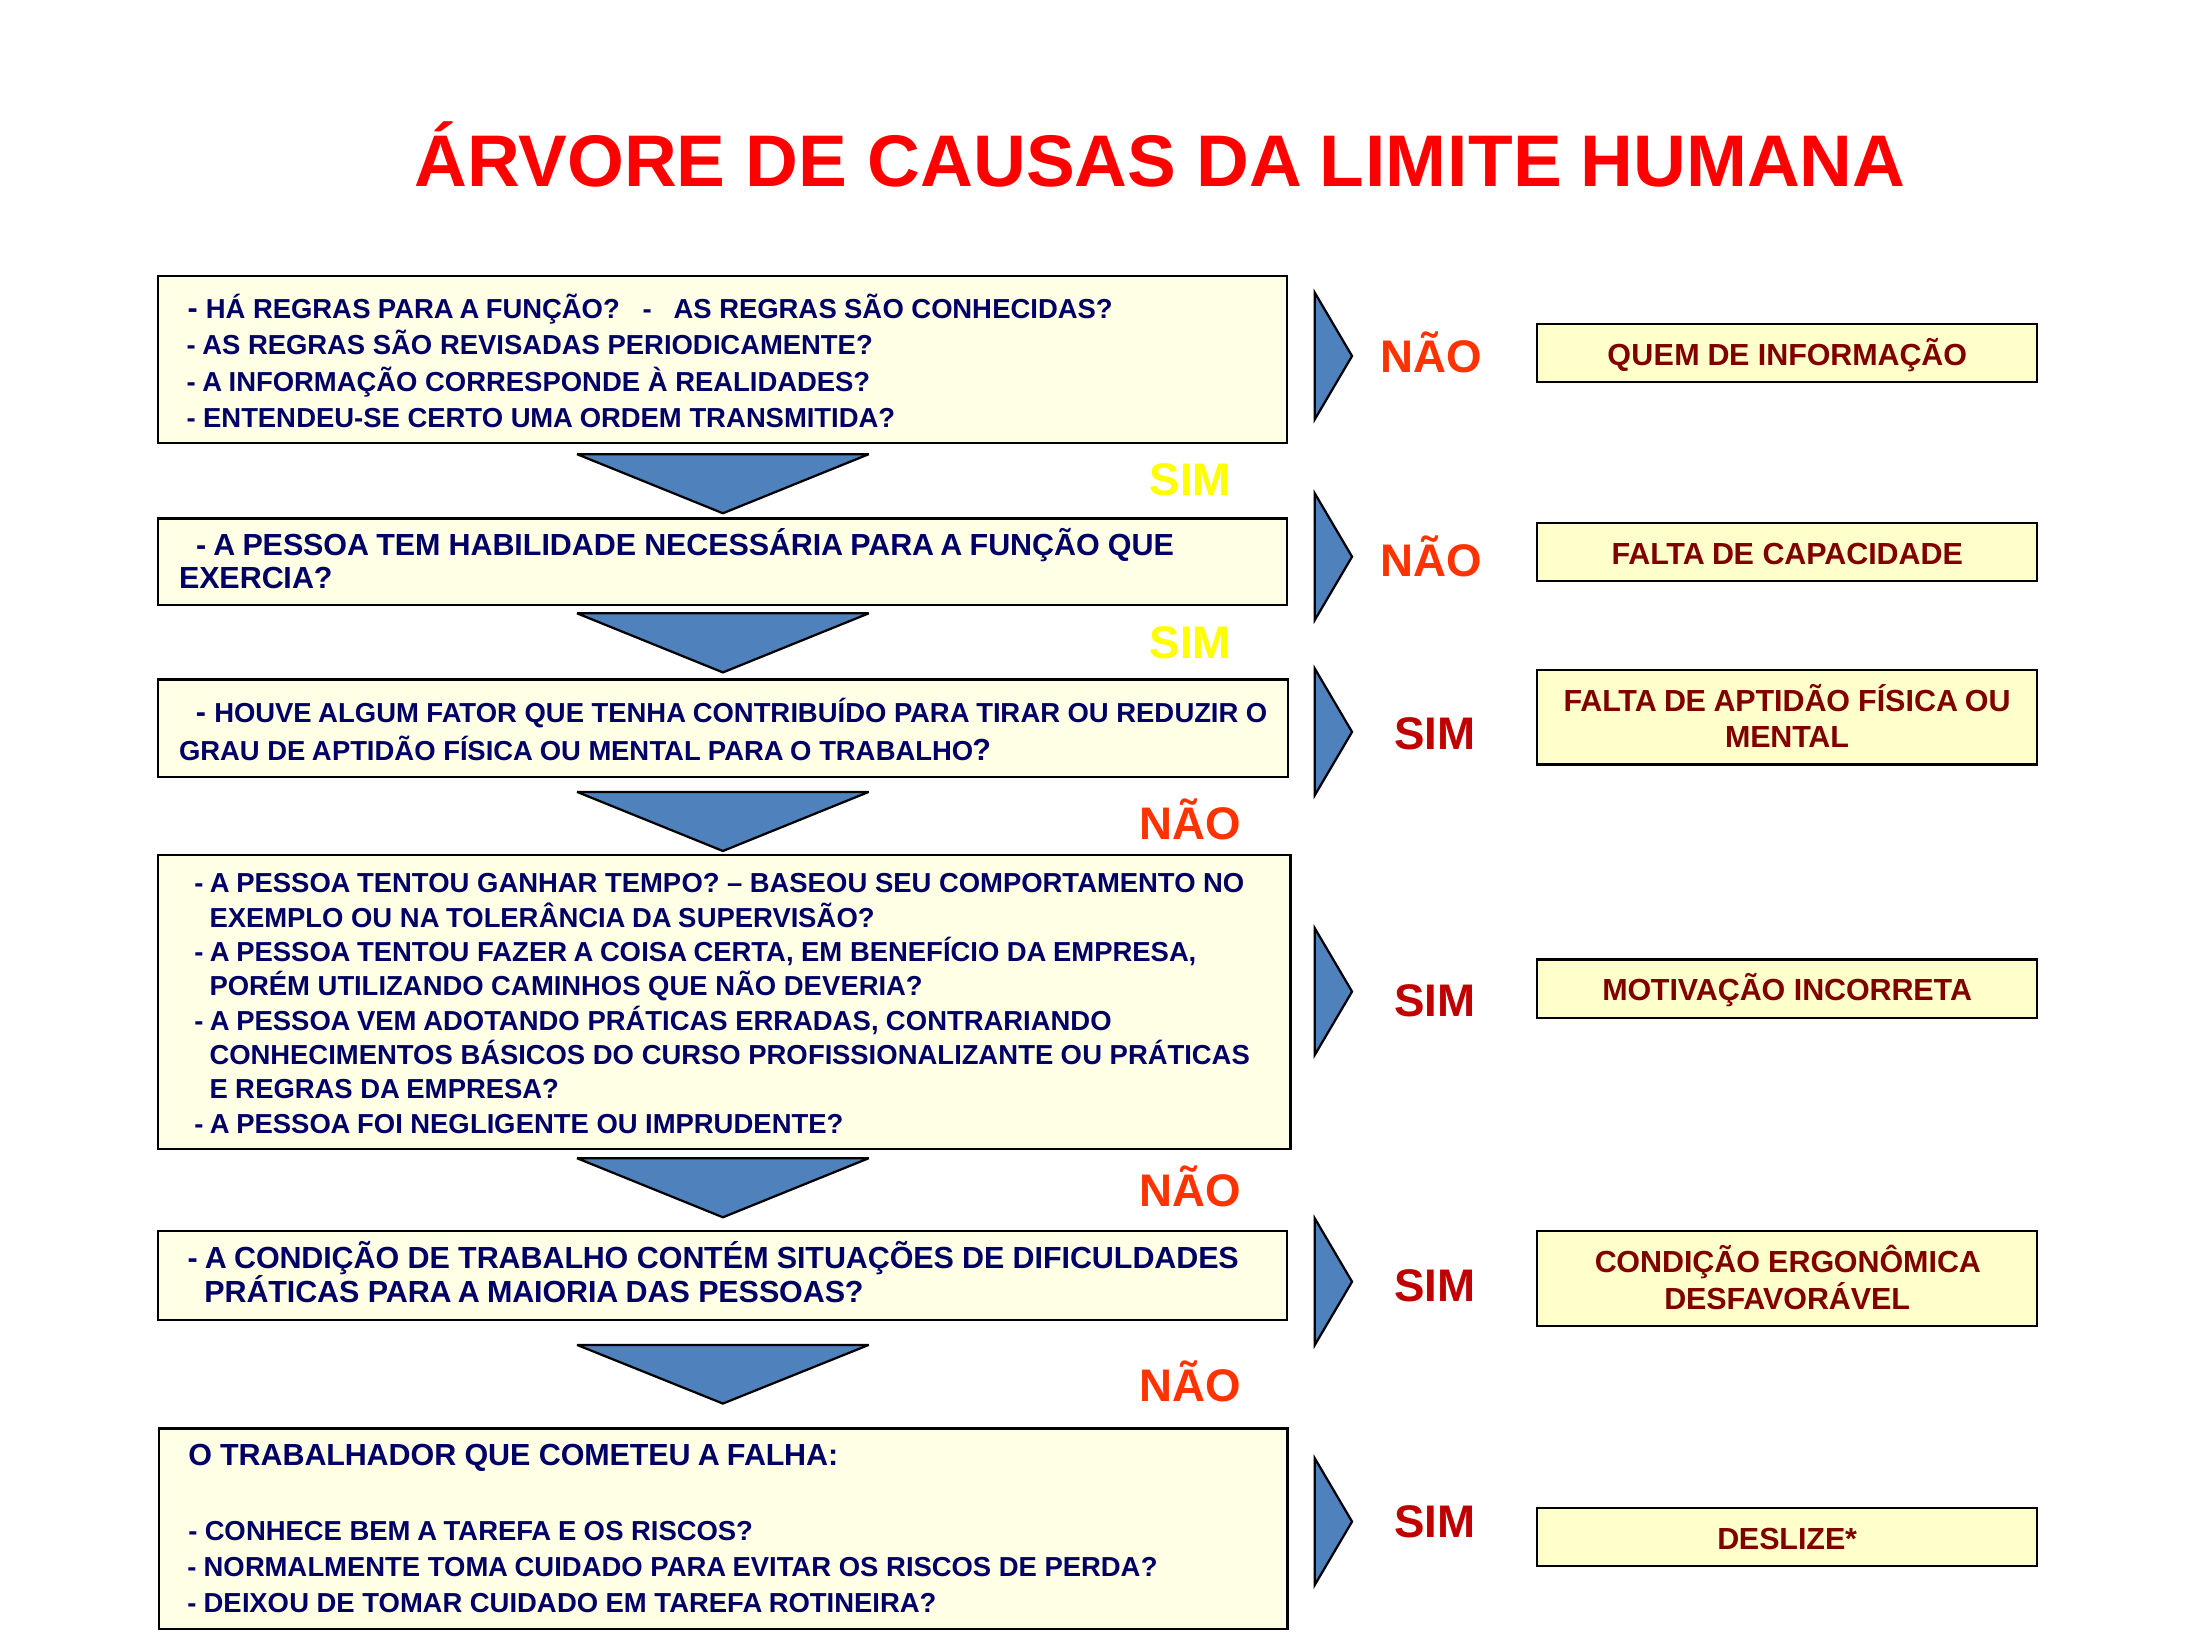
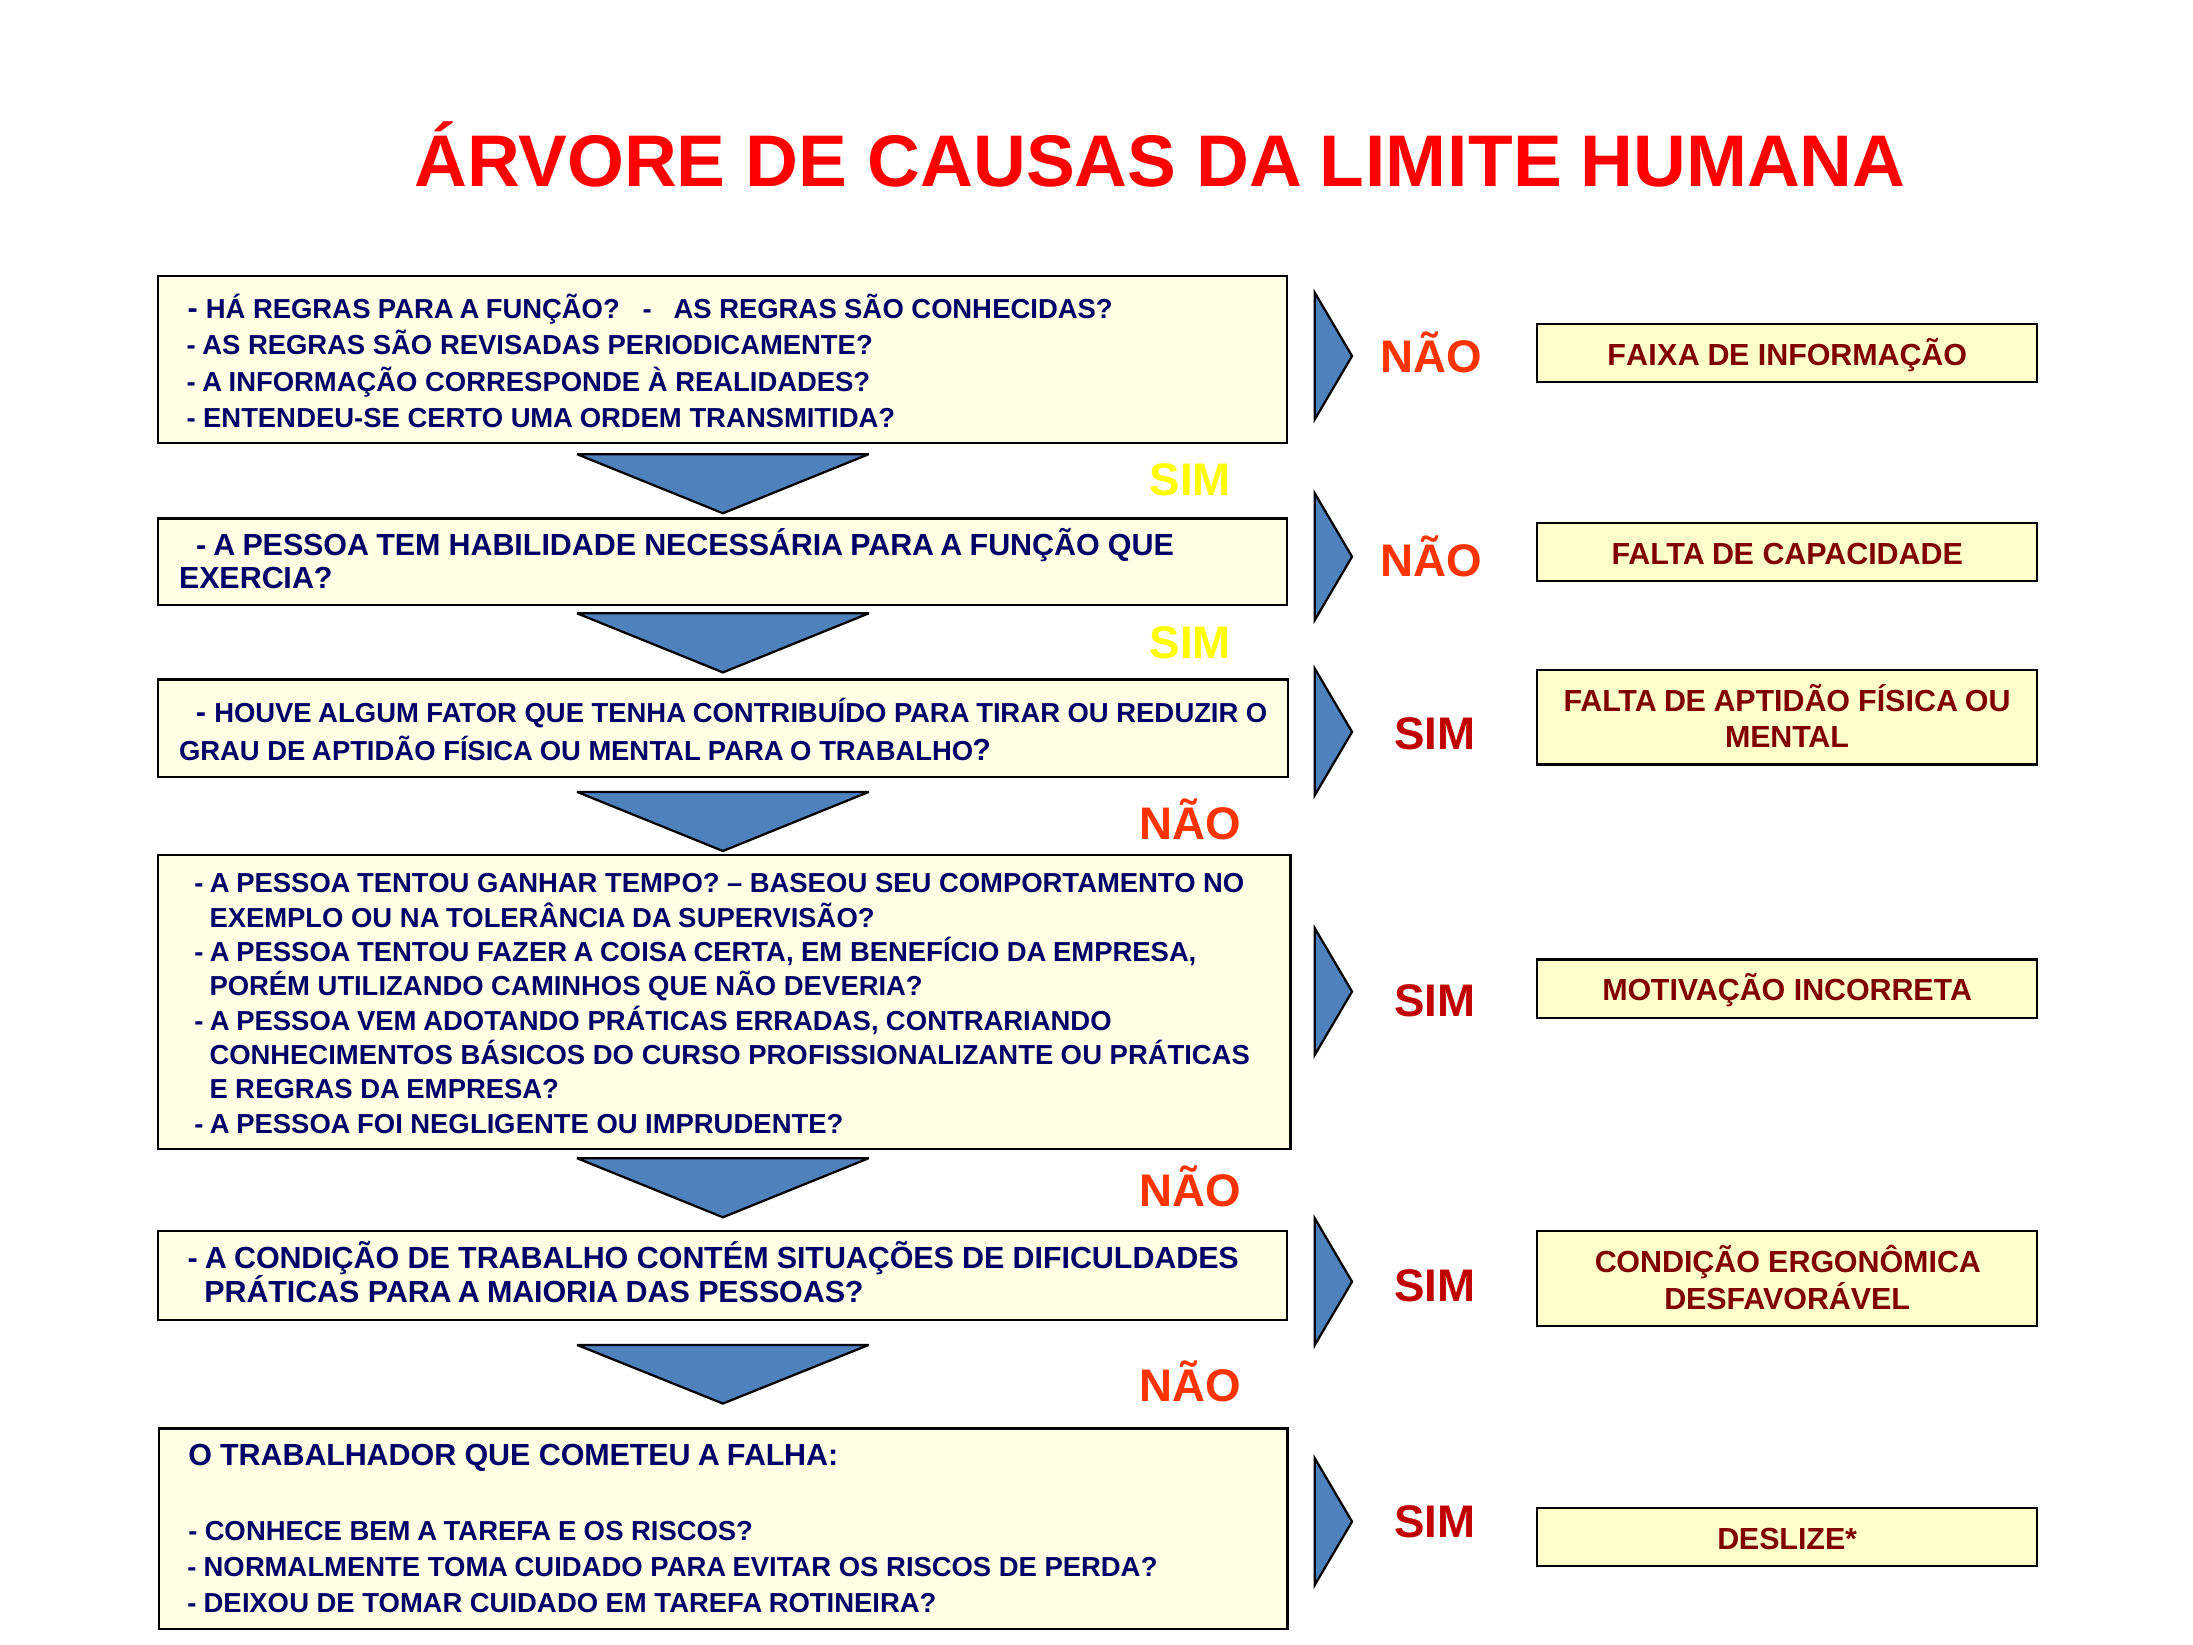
QUEM: QUEM -> FAIXA
